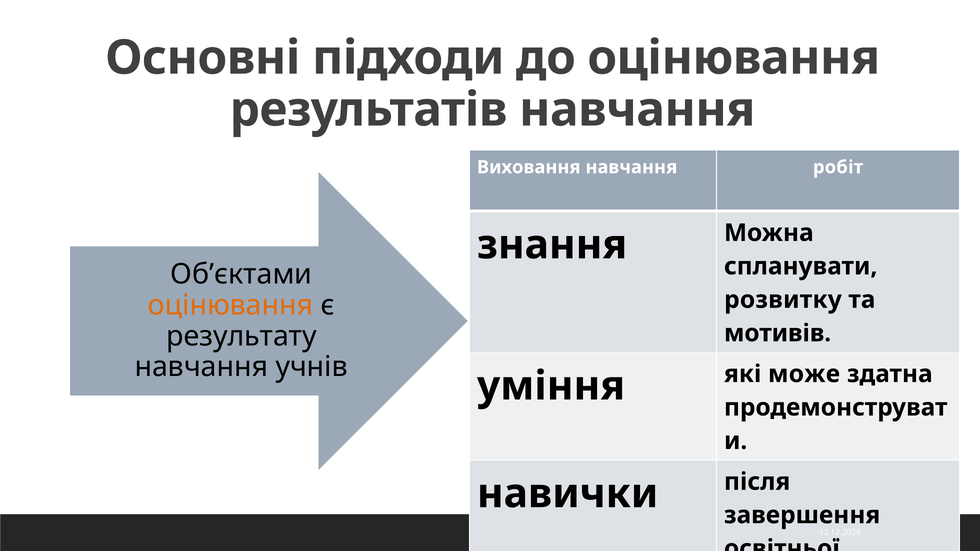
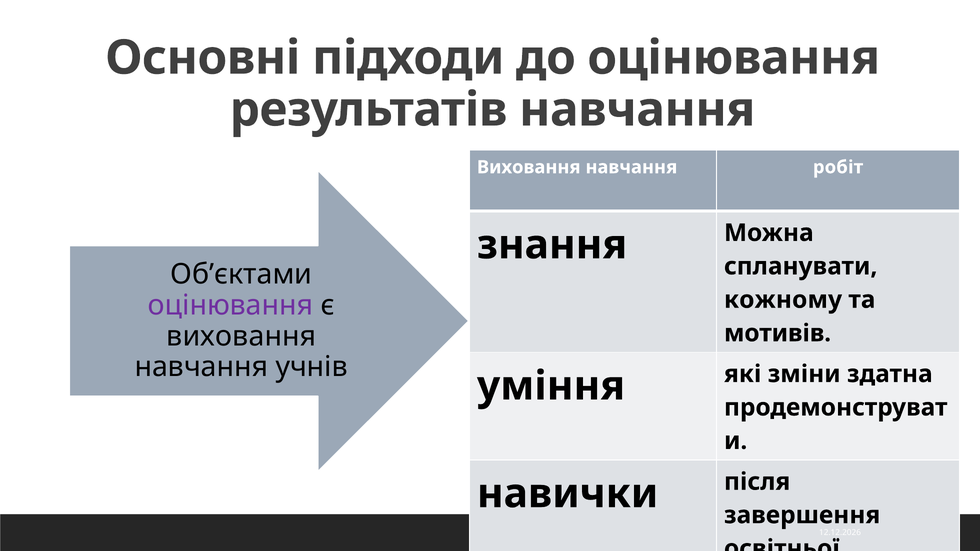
розвитку at (783, 300): розвитку -> кожному
оцінювання at (231, 305) colour: orange -> purple
результату at (241, 336): результату -> виховання
може: може -> зміни
